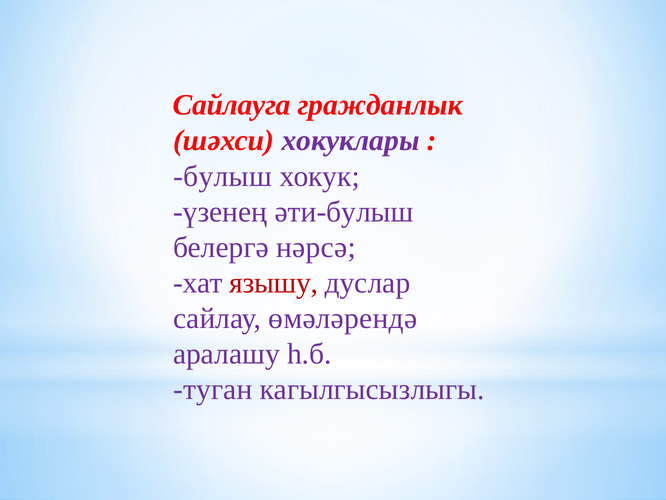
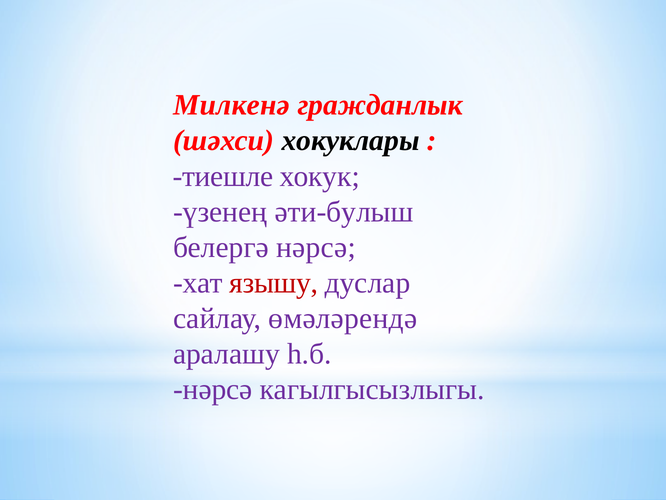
Сайлауга: Сайлауга -> Милкенә
хокуклары colour: purple -> black
булыш: булыш -> тиешле
туган at (213, 389): туган -> нәрсә
